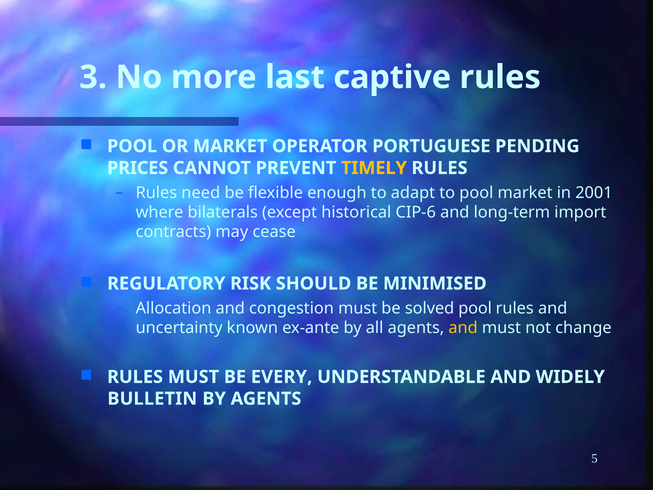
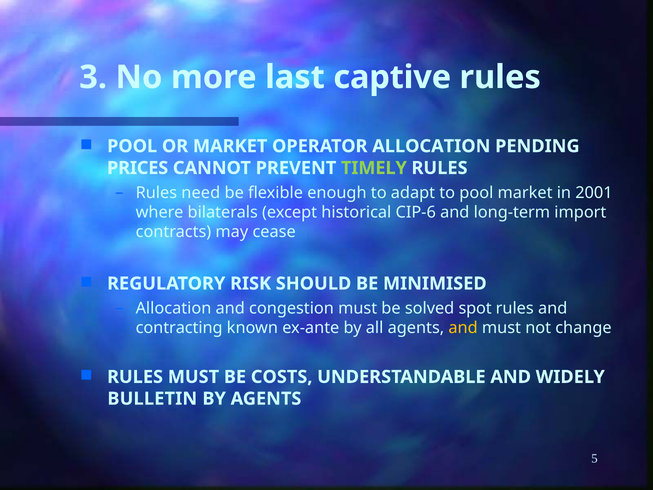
OPERATOR PORTUGUESE: PORTUGUESE -> ALLOCATION
TIMELY colour: yellow -> light green
solved pool: pool -> spot
uncertainty: uncertainty -> contracting
EVERY: EVERY -> COSTS
